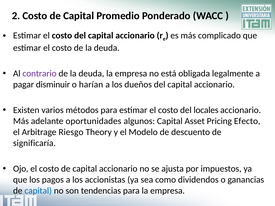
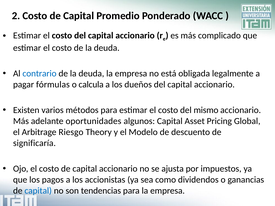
contrario colour: purple -> blue
disminuir: disminuir -> fórmulas
harían: harían -> calcula
locales: locales -> mismo
Efecto: Efecto -> Global
